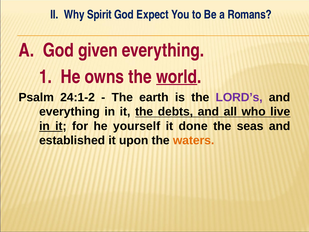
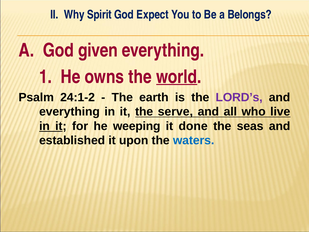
Romans: Romans -> Belongs
debts: debts -> serve
yourself: yourself -> weeping
waters colour: orange -> blue
